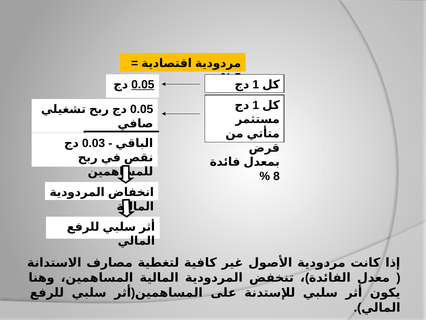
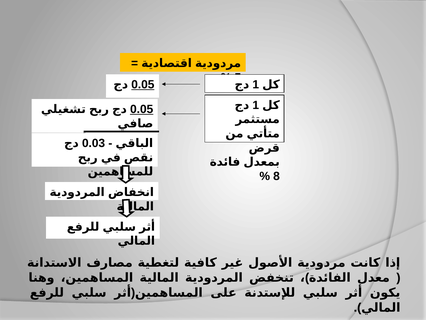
0.05 at (142, 109) underline: none -> present
